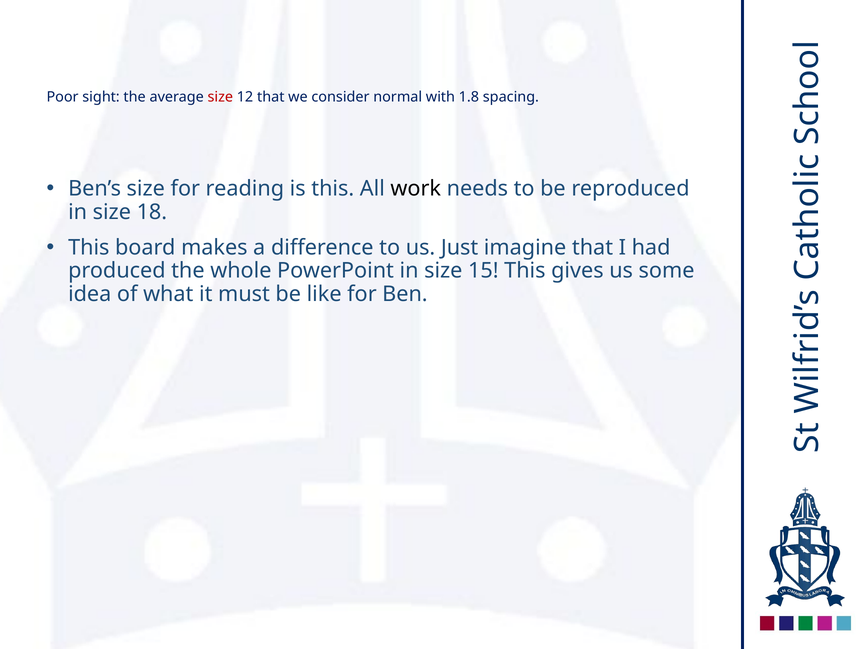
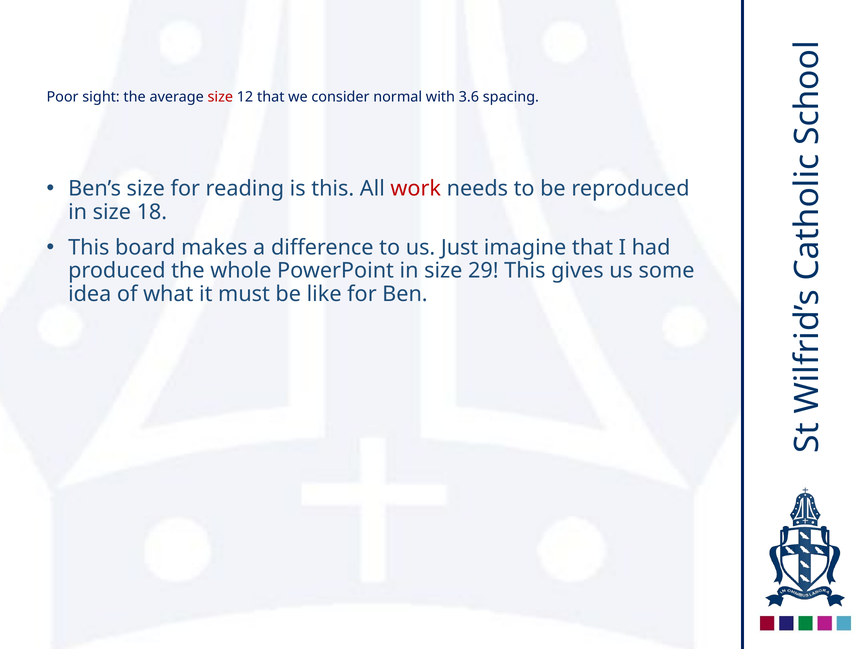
1.8: 1.8 -> 3.6
work colour: black -> red
15: 15 -> 29
